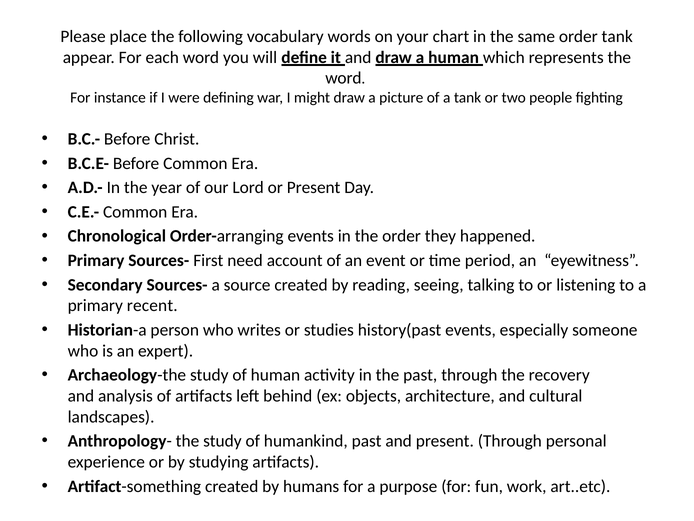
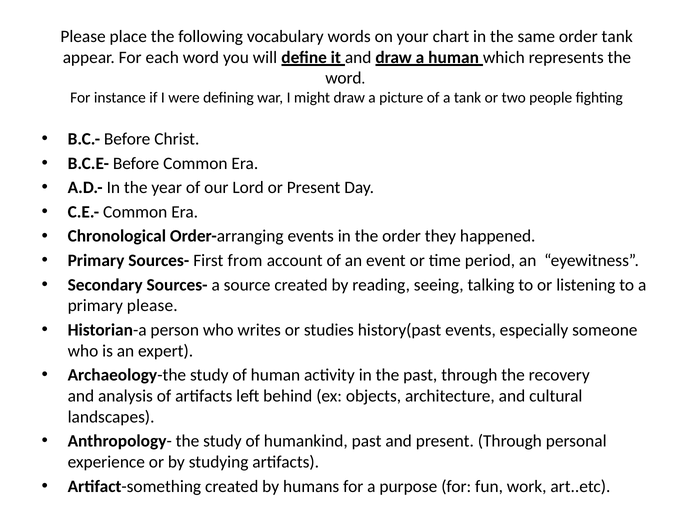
need: need -> from
primary recent: recent -> please
